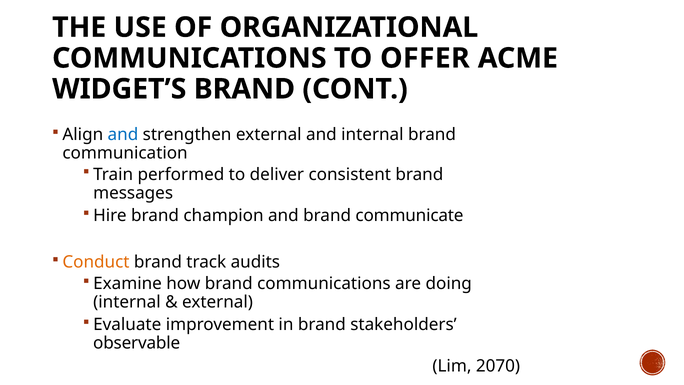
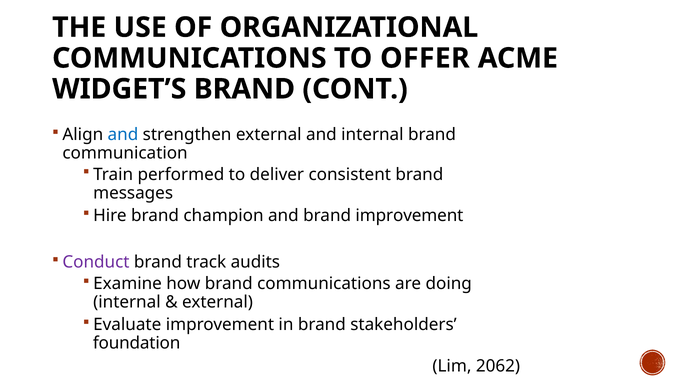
brand communicate: communicate -> improvement
Conduct colour: orange -> purple
observable: observable -> foundation
2070: 2070 -> 2062
